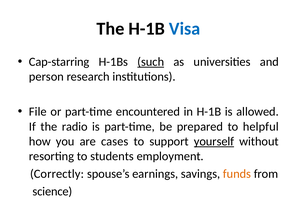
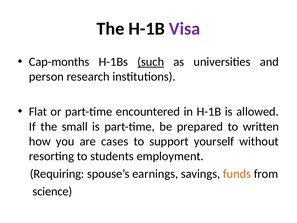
Visa colour: blue -> purple
Cap-starring: Cap-starring -> Cap-months
File: File -> Flat
radio: radio -> small
helpful: helpful -> written
yourself underline: present -> none
Correctly: Correctly -> Requiring
